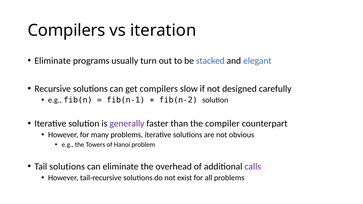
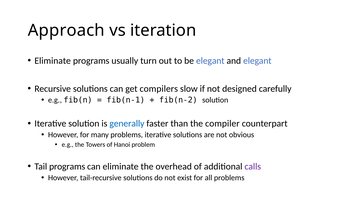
Compilers at (66, 30): Compilers -> Approach
be stacked: stacked -> elegant
generally colour: purple -> blue
Tail solutions: solutions -> programs
